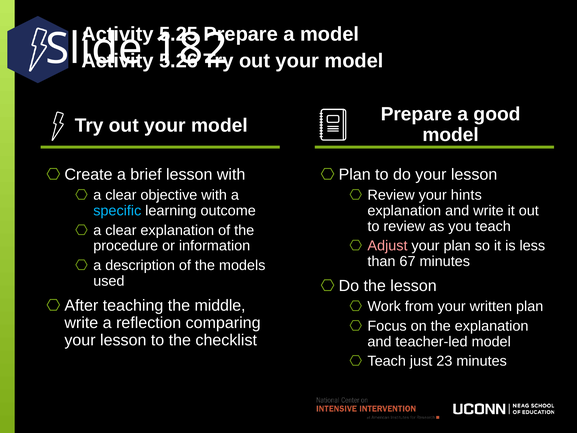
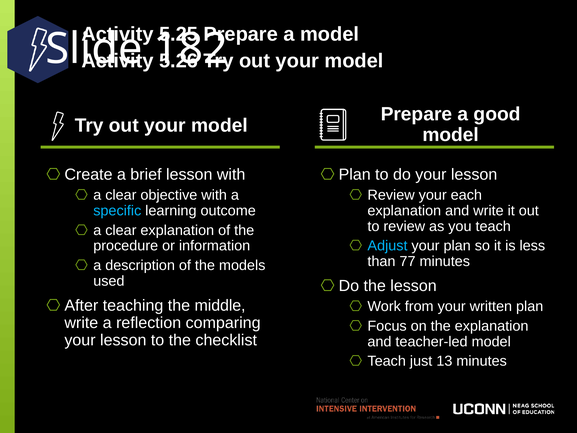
hints: hints -> each
Adjust colour: pink -> light blue
67: 67 -> 77
23: 23 -> 13
